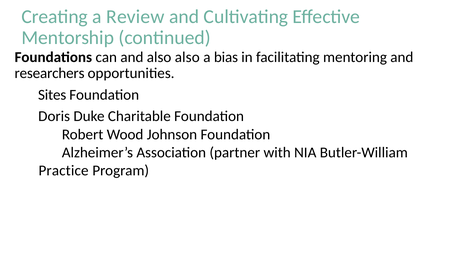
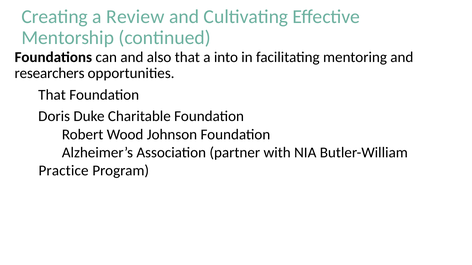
also also: also -> that
bias: bias -> into
Sites at (52, 95): Sites -> That
